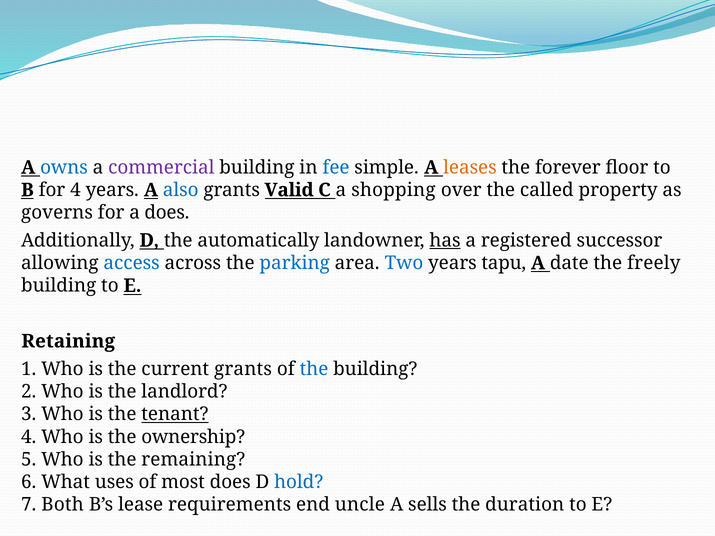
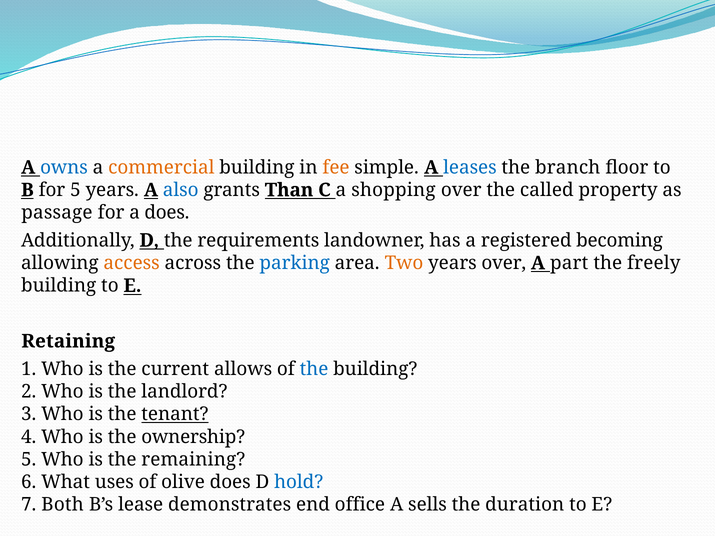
commercial colour: purple -> orange
fee colour: blue -> orange
leases colour: orange -> blue
forever: forever -> branch
for 4: 4 -> 5
Valid: Valid -> Than
governs: governs -> passage
automatically: automatically -> requirements
has underline: present -> none
successor: successor -> becoming
access colour: blue -> orange
Two colour: blue -> orange
years tapu: tapu -> over
date: date -> part
current grants: grants -> allows
most: most -> olive
requirements: requirements -> demonstrates
uncle: uncle -> office
